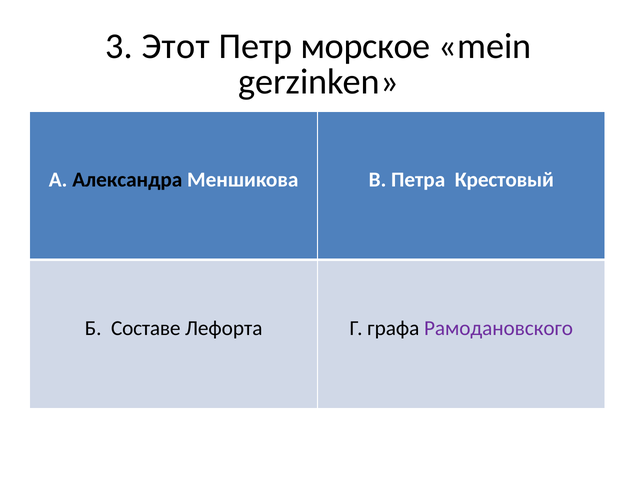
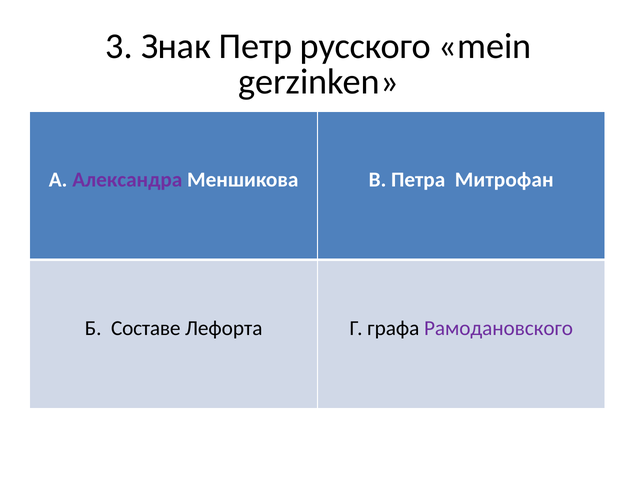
Этот: Этот -> Знак
морское: морское -> русского
Александра colour: black -> purple
Крестовый: Крестовый -> Митрофан
